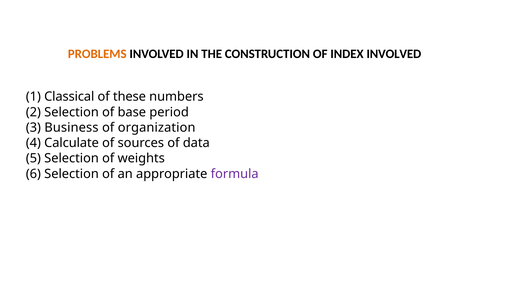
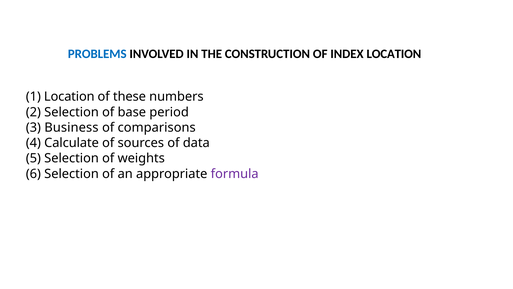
PROBLEMS colour: orange -> blue
INDEX INVOLVED: INVOLVED -> LOCATION
1 Classical: Classical -> Location
organization: organization -> comparisons
